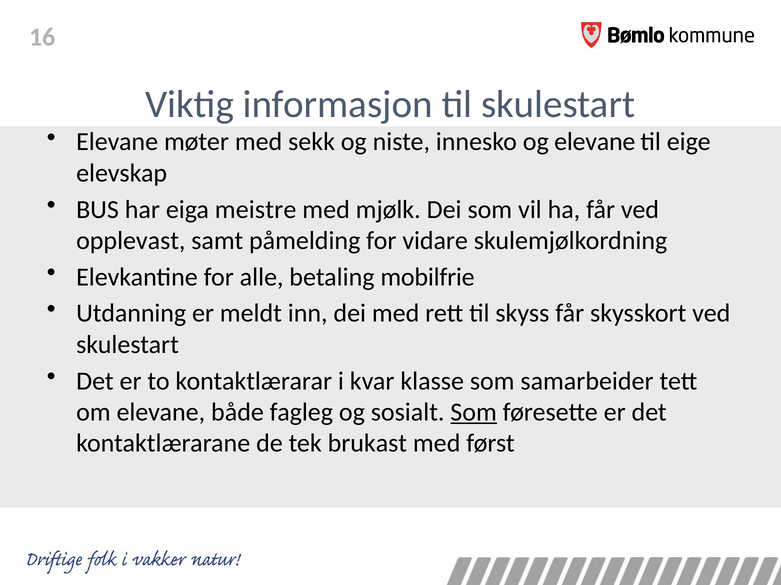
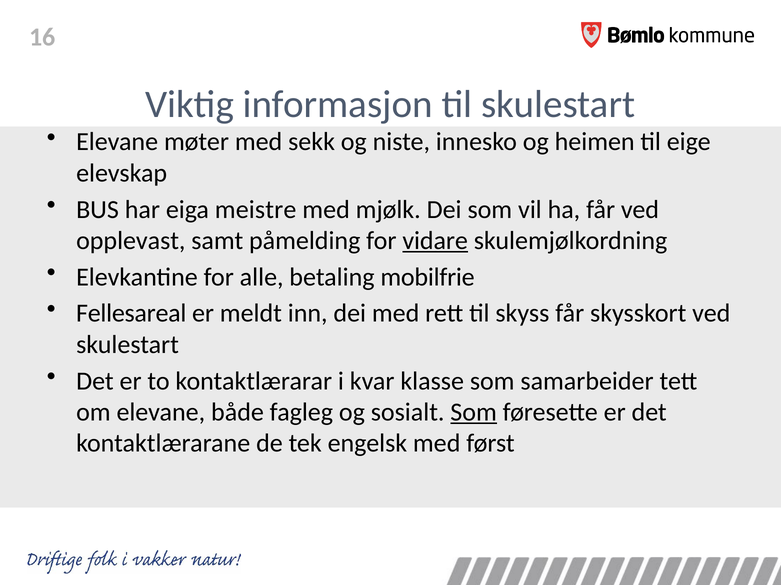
og elevane: elevane -> heimen
vidare underline: none -> present
Utdanning: Utdanning -> Fellesareal
brukast: brukast -> engelsk
